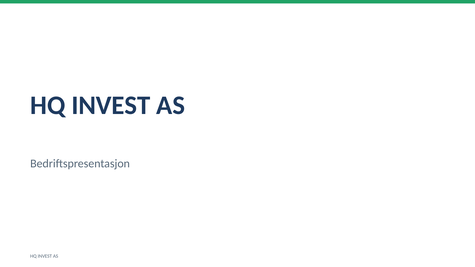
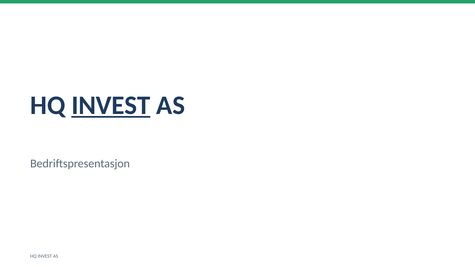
INVEST at (111, 105) underline: none -> present
